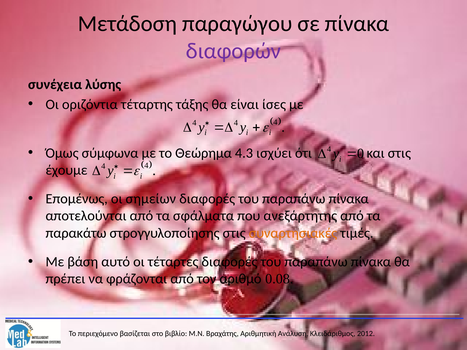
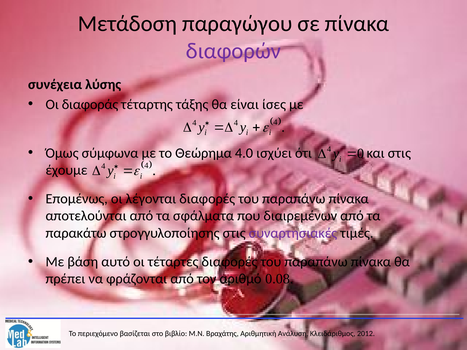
οριζόντια: οριζόντια -> διαφοράς
4.3: 4.3 -> 4.0
σημείων: σημείων -> λέγονται
ανεξάρτητης: ανεξάρτητης -> διαιρεμένων
συναρτησιακές colour: orange -> purple
